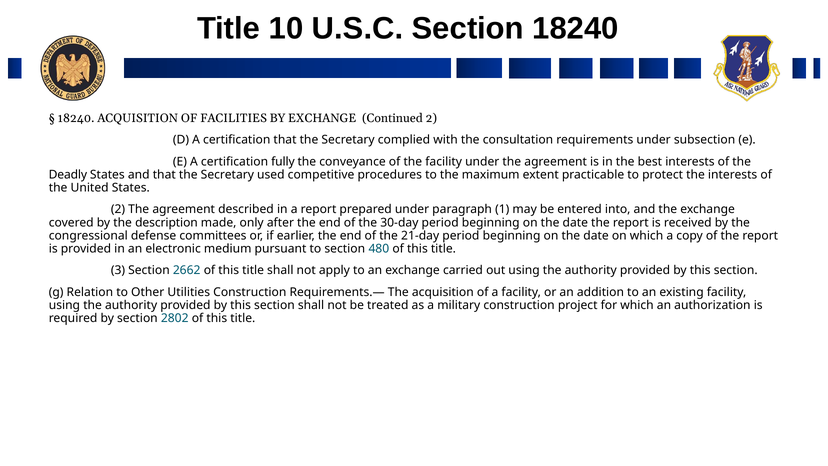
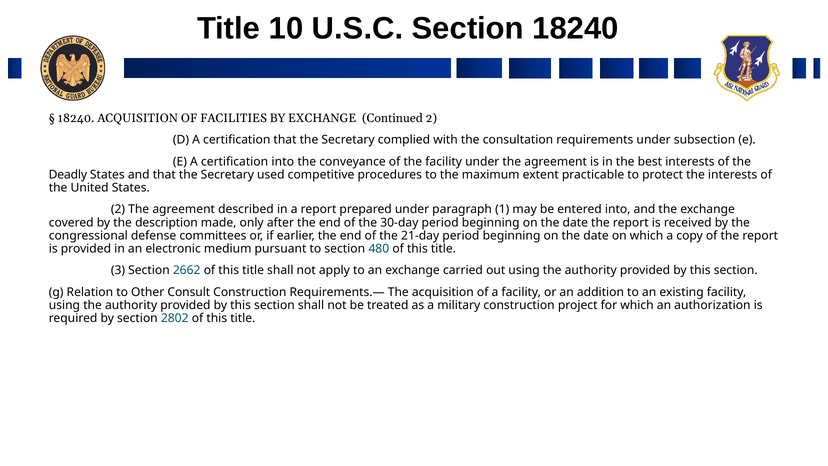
certification fully: fully -> into
Utilities: Utilities -> Consult
